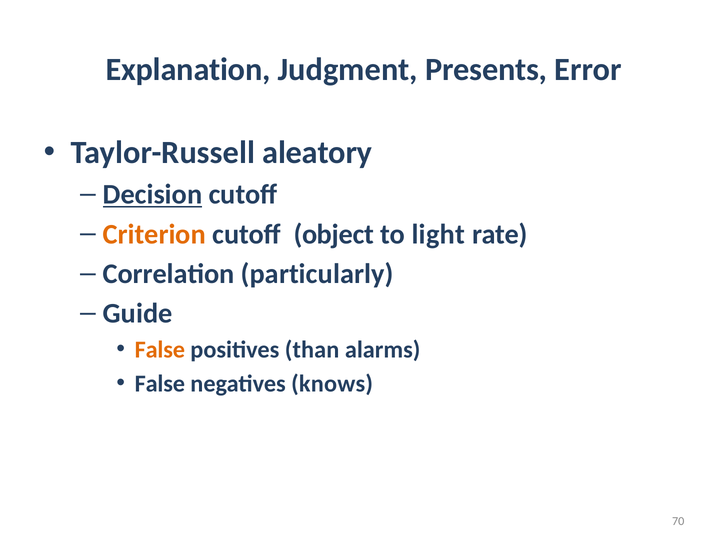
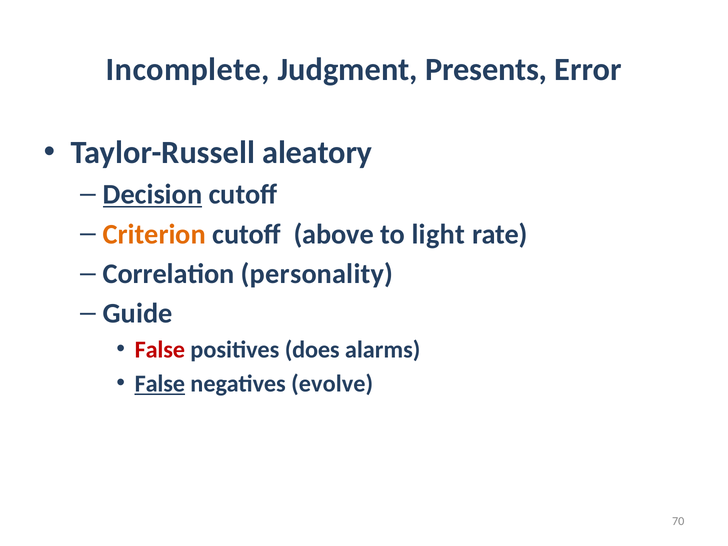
Explanation: Explanation -> Incomplete
object: object -> above
particularly: particularly -> personality
False at (160, 350) colour: orange -> red
than: than -> does
False at (160, 384) underline: none -> present
knows: knows -> evolve
